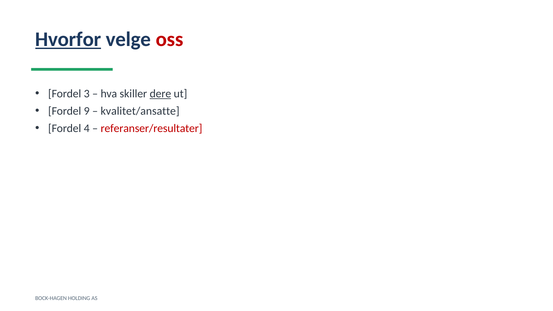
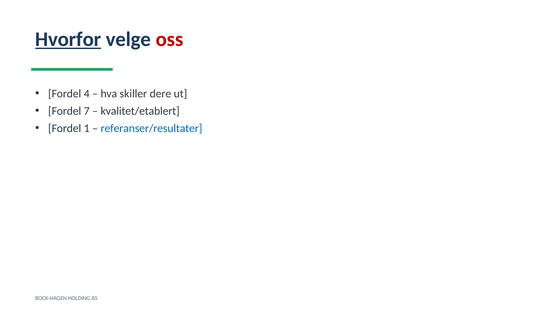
3: 3 -> 4
dere underline: present -> none
9: 9 -> 7
kvalitet/ansatte: kvalitet/ansatte -> kvalitet/etablert
4: 4 -> 1
referanser/resultater colour: red -> blue
